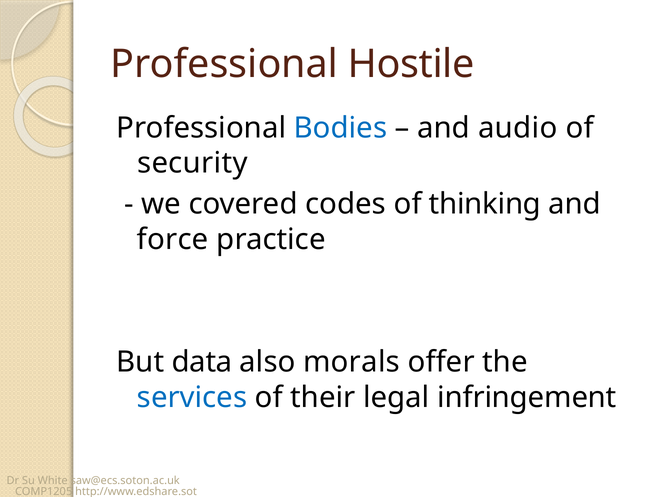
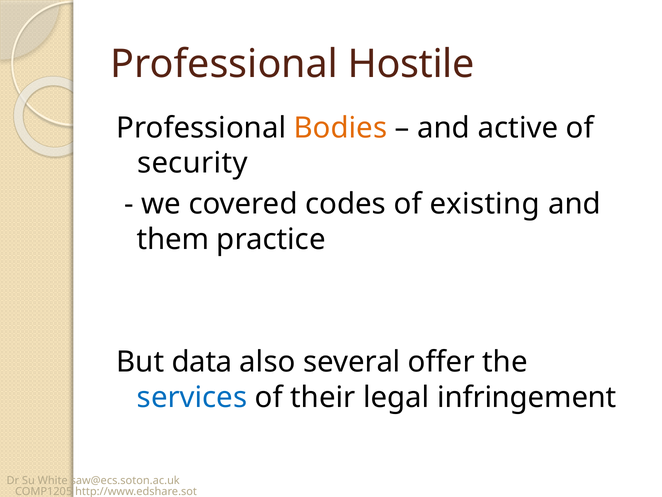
Bodies colour: blue -> orange
audio: audio -> active
thinking: thinking -> existing
force: force -> them
morals: morals -> several
